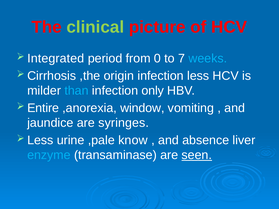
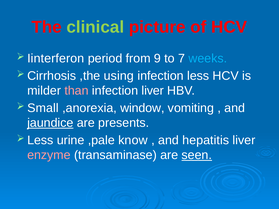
Integrated: Integrated -> Iinterferon
0: 0 -> 9
origin: origin -> using
than colour: light blue -> pink
infection only: only -> liver
Entire: Entire -> Small
jaundice underline: none -> present
syringes: syringes -> presents
absence: absence -> hepatitis
enzyme colour: light blue -> pink
